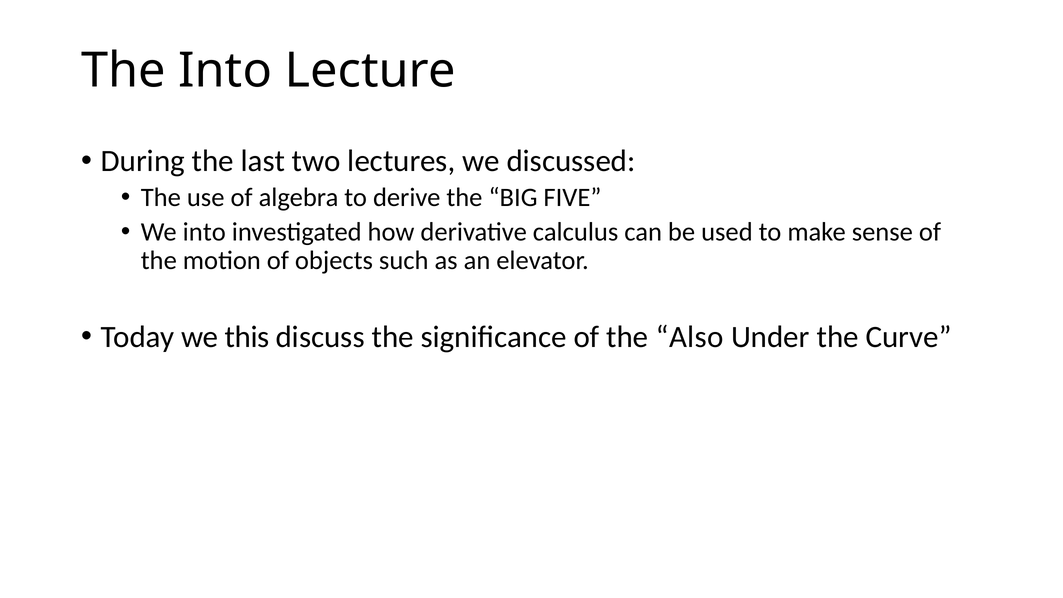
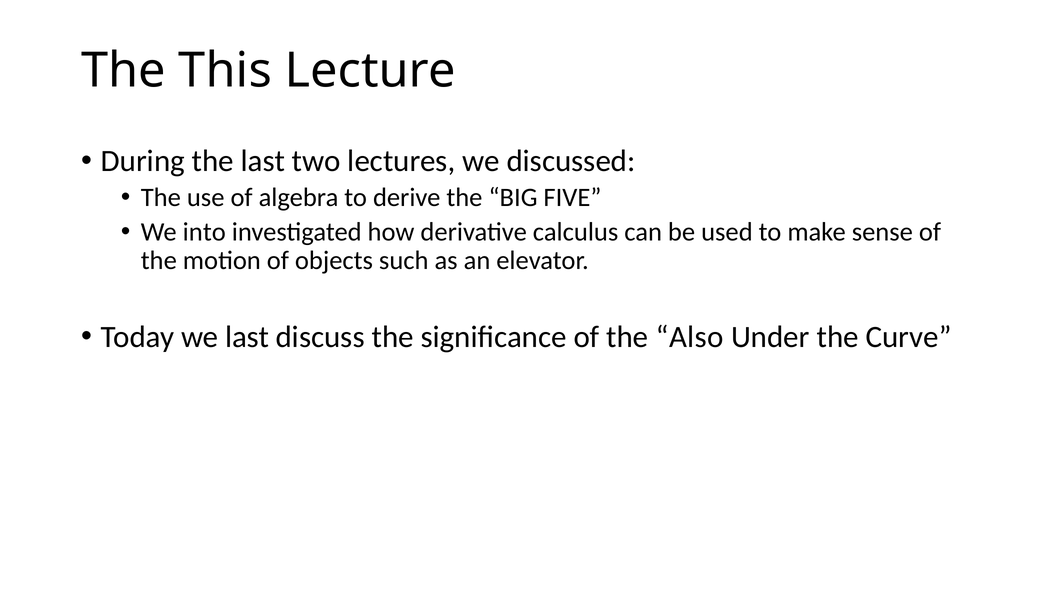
The Into: Into -> This
we this: this -> last
